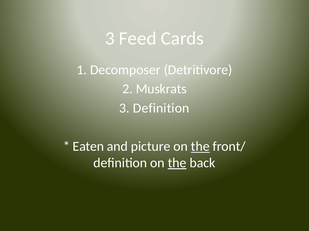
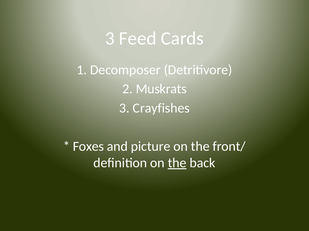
3 Definition: Definition -> Crayfishes
Eaten: Eaten -> Foxes
the at (200, 147) underline: present -> none
